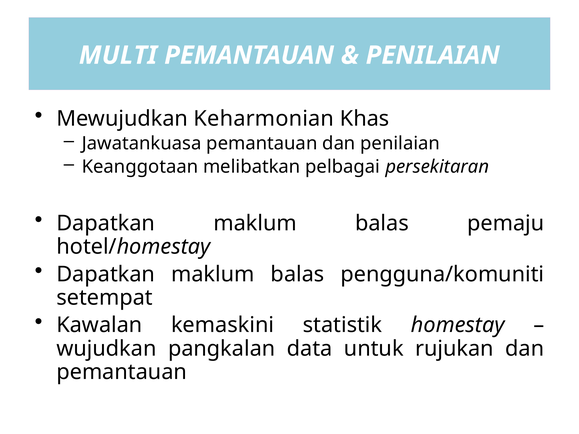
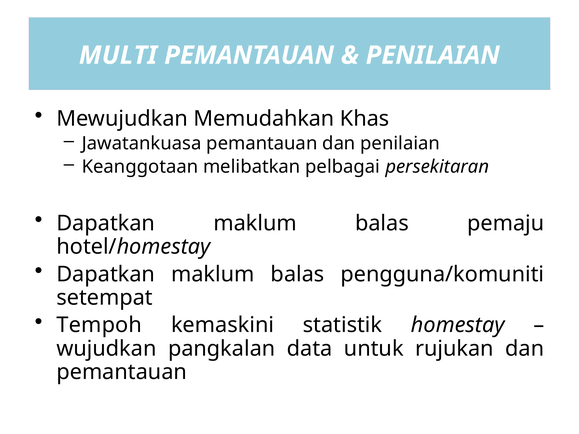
Keharmonian: Keharmonian -> Memudahkan
Kawalan: Kawalan -> Tempoh
